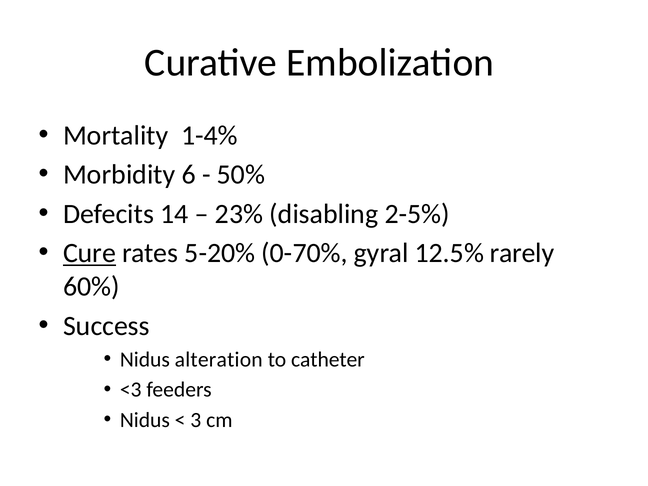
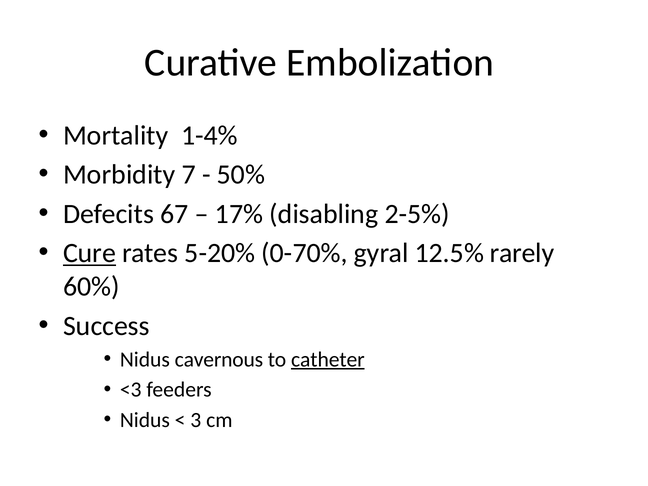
6: 6 -> 7
14: 14 -> 67
23%: 23% -> 17%
alteration: alteration -> cavernous
catheter underline: none -> present
